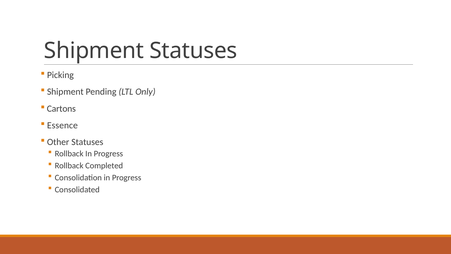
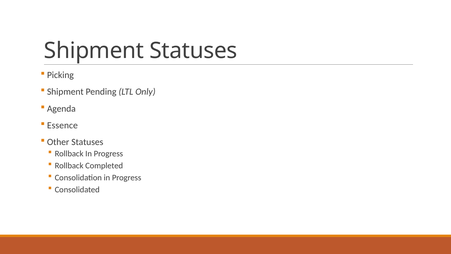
Cartons: Cartons -> Agenda
